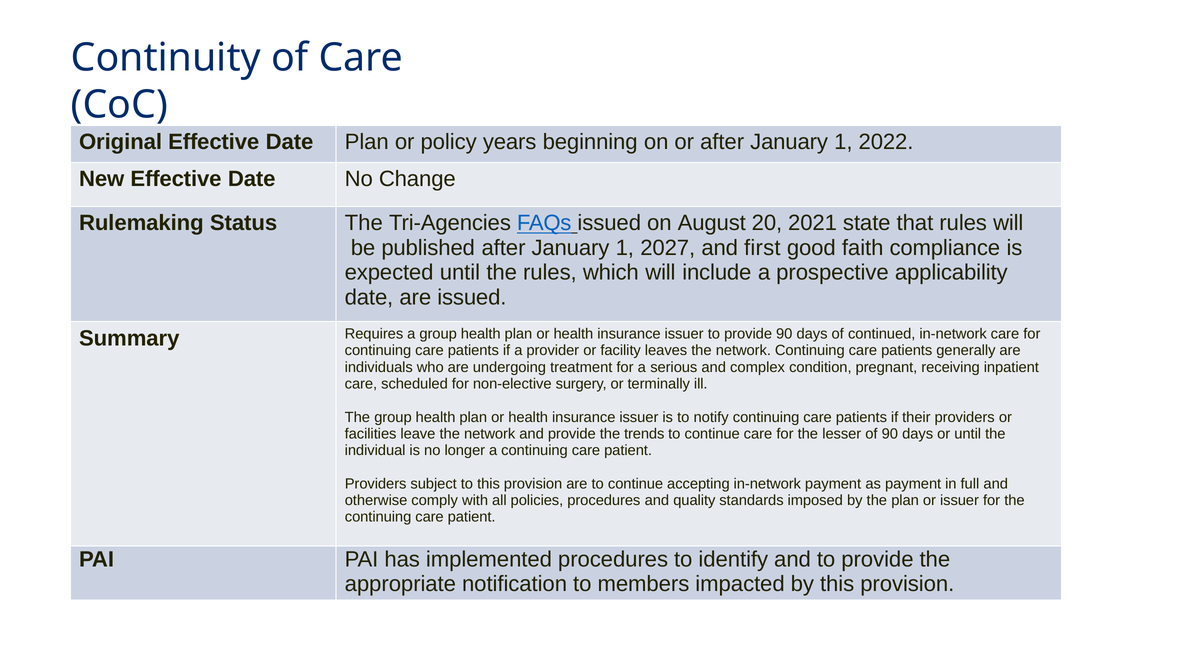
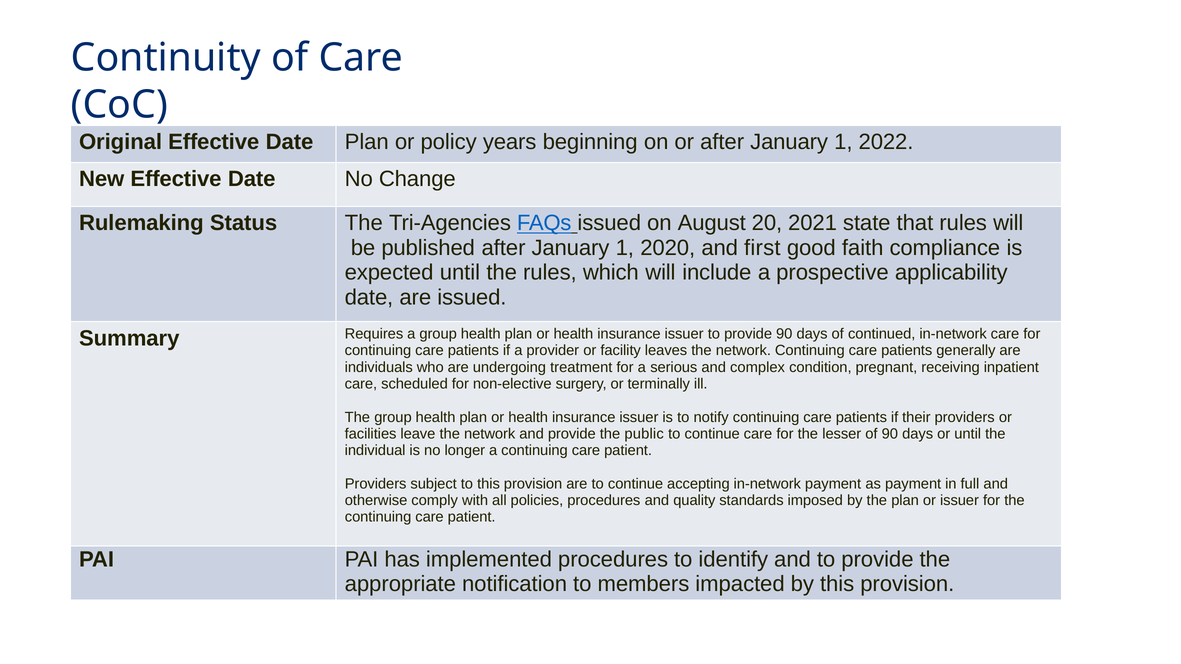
2027: 2027 -> 2020
trends: trends -> public
